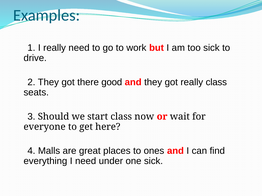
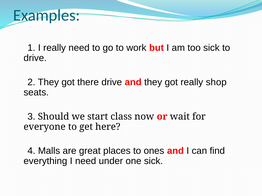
there good: good -> drive
really class: class -> shop
